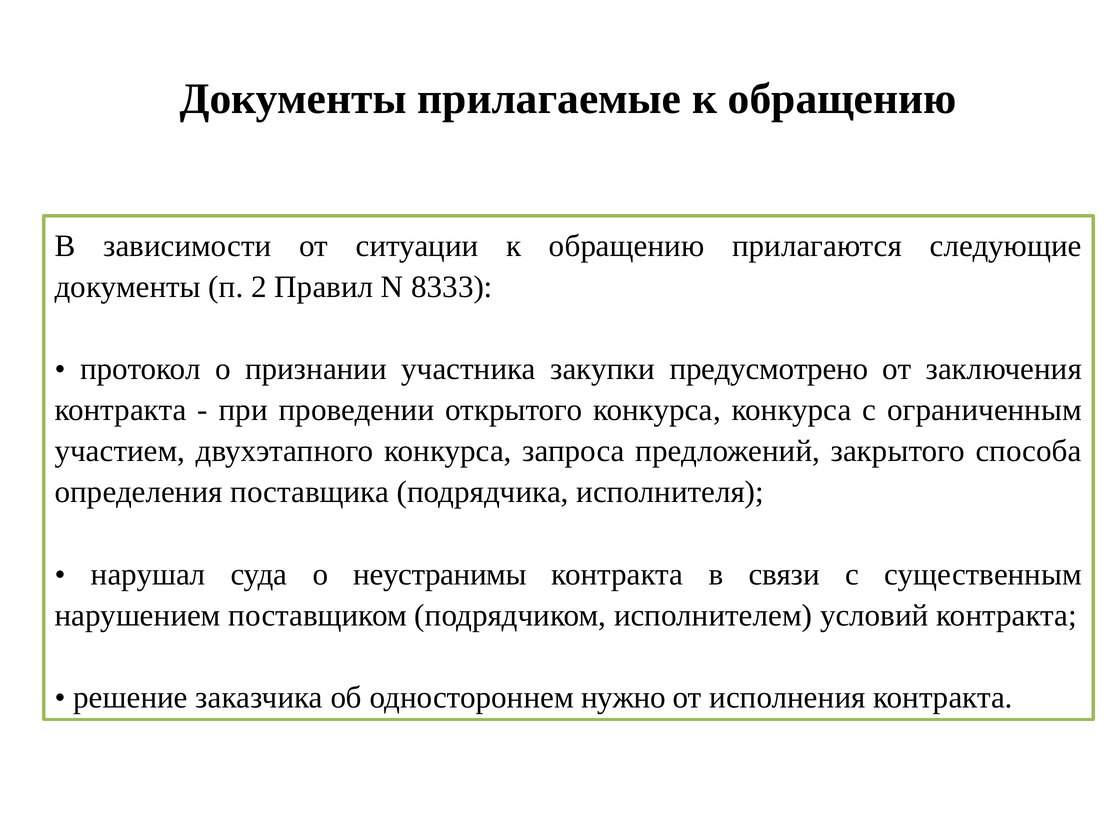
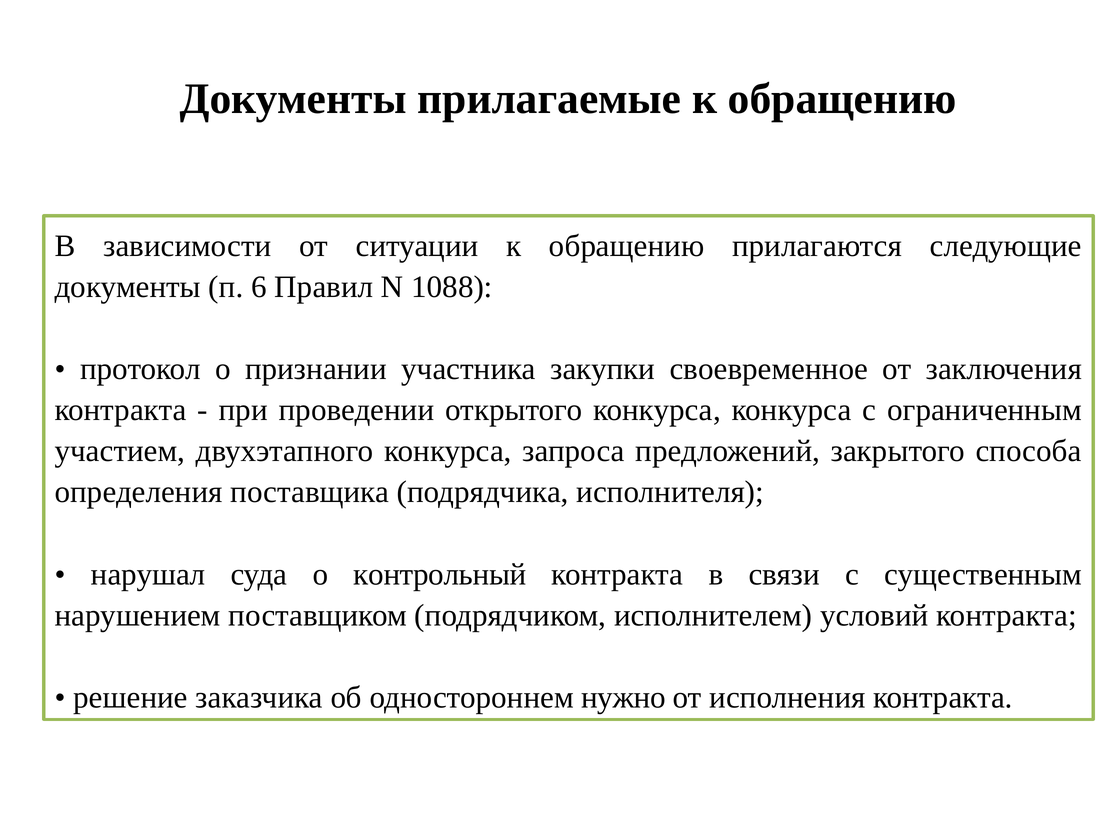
2: 2 -> 6
8333: 8333 -> 1088
предусмотрено: предусмотрено -> своевременное
неустранимы: неустранимы -> контрольный
